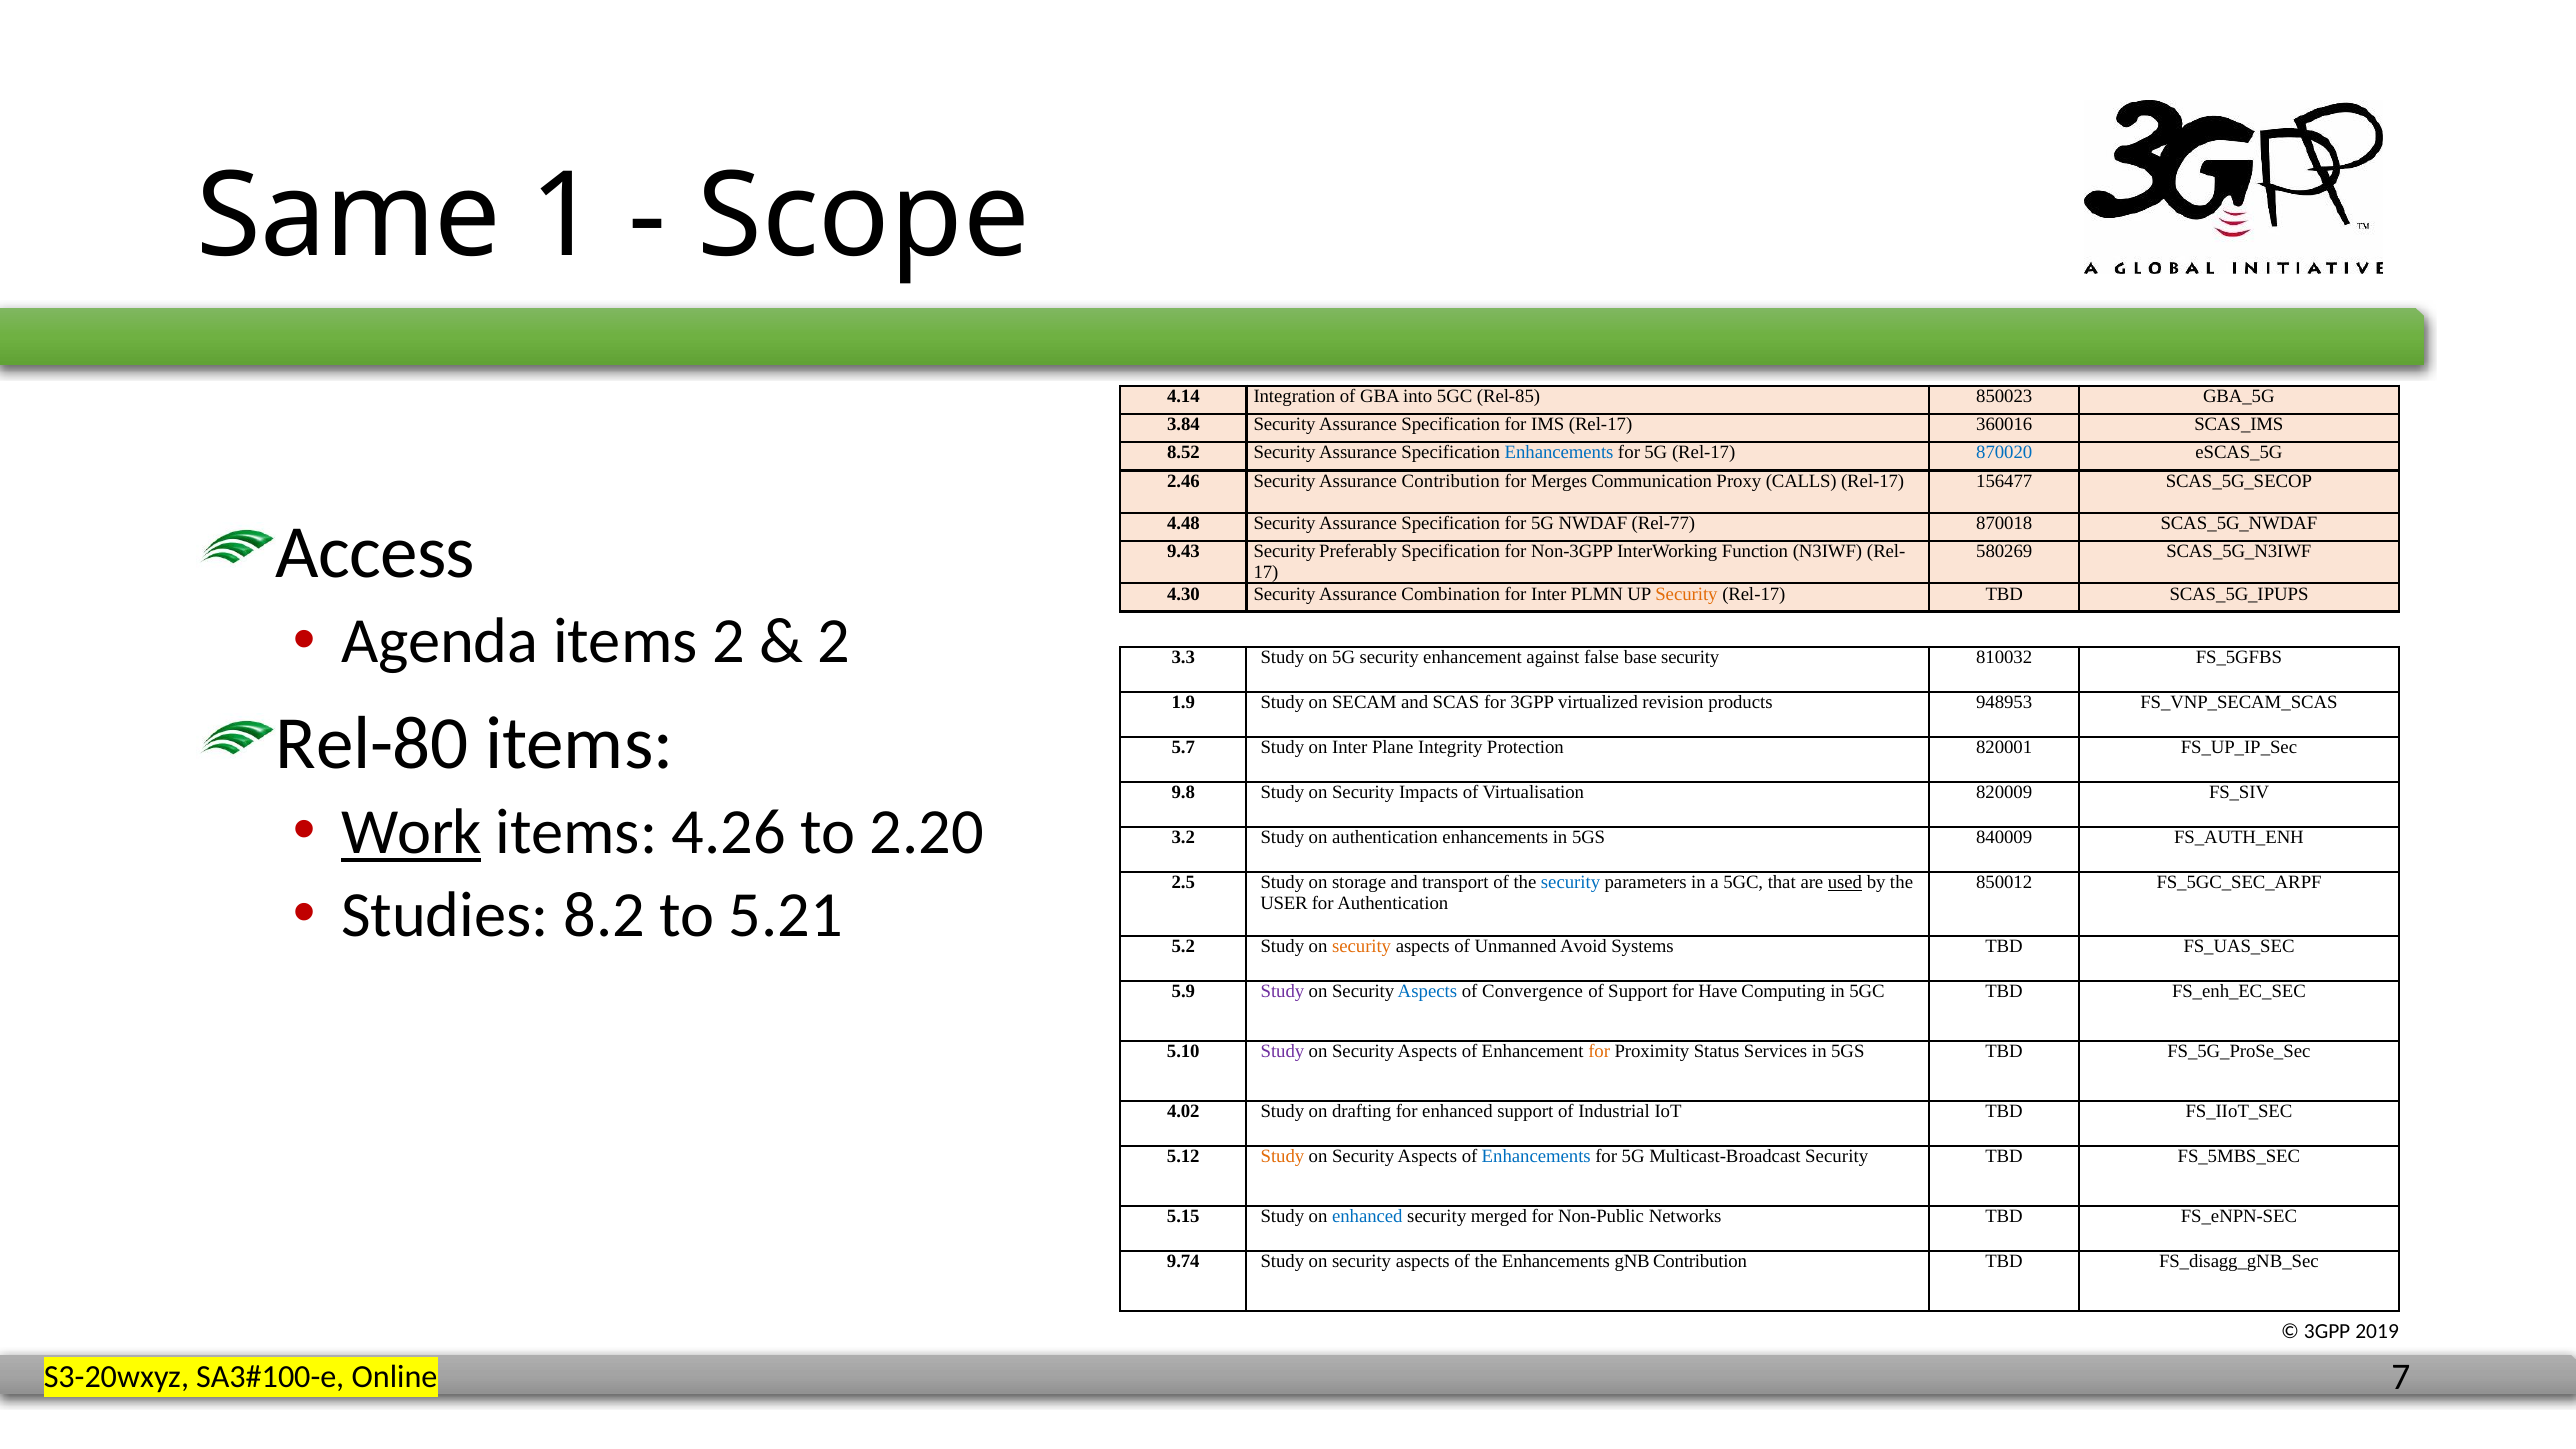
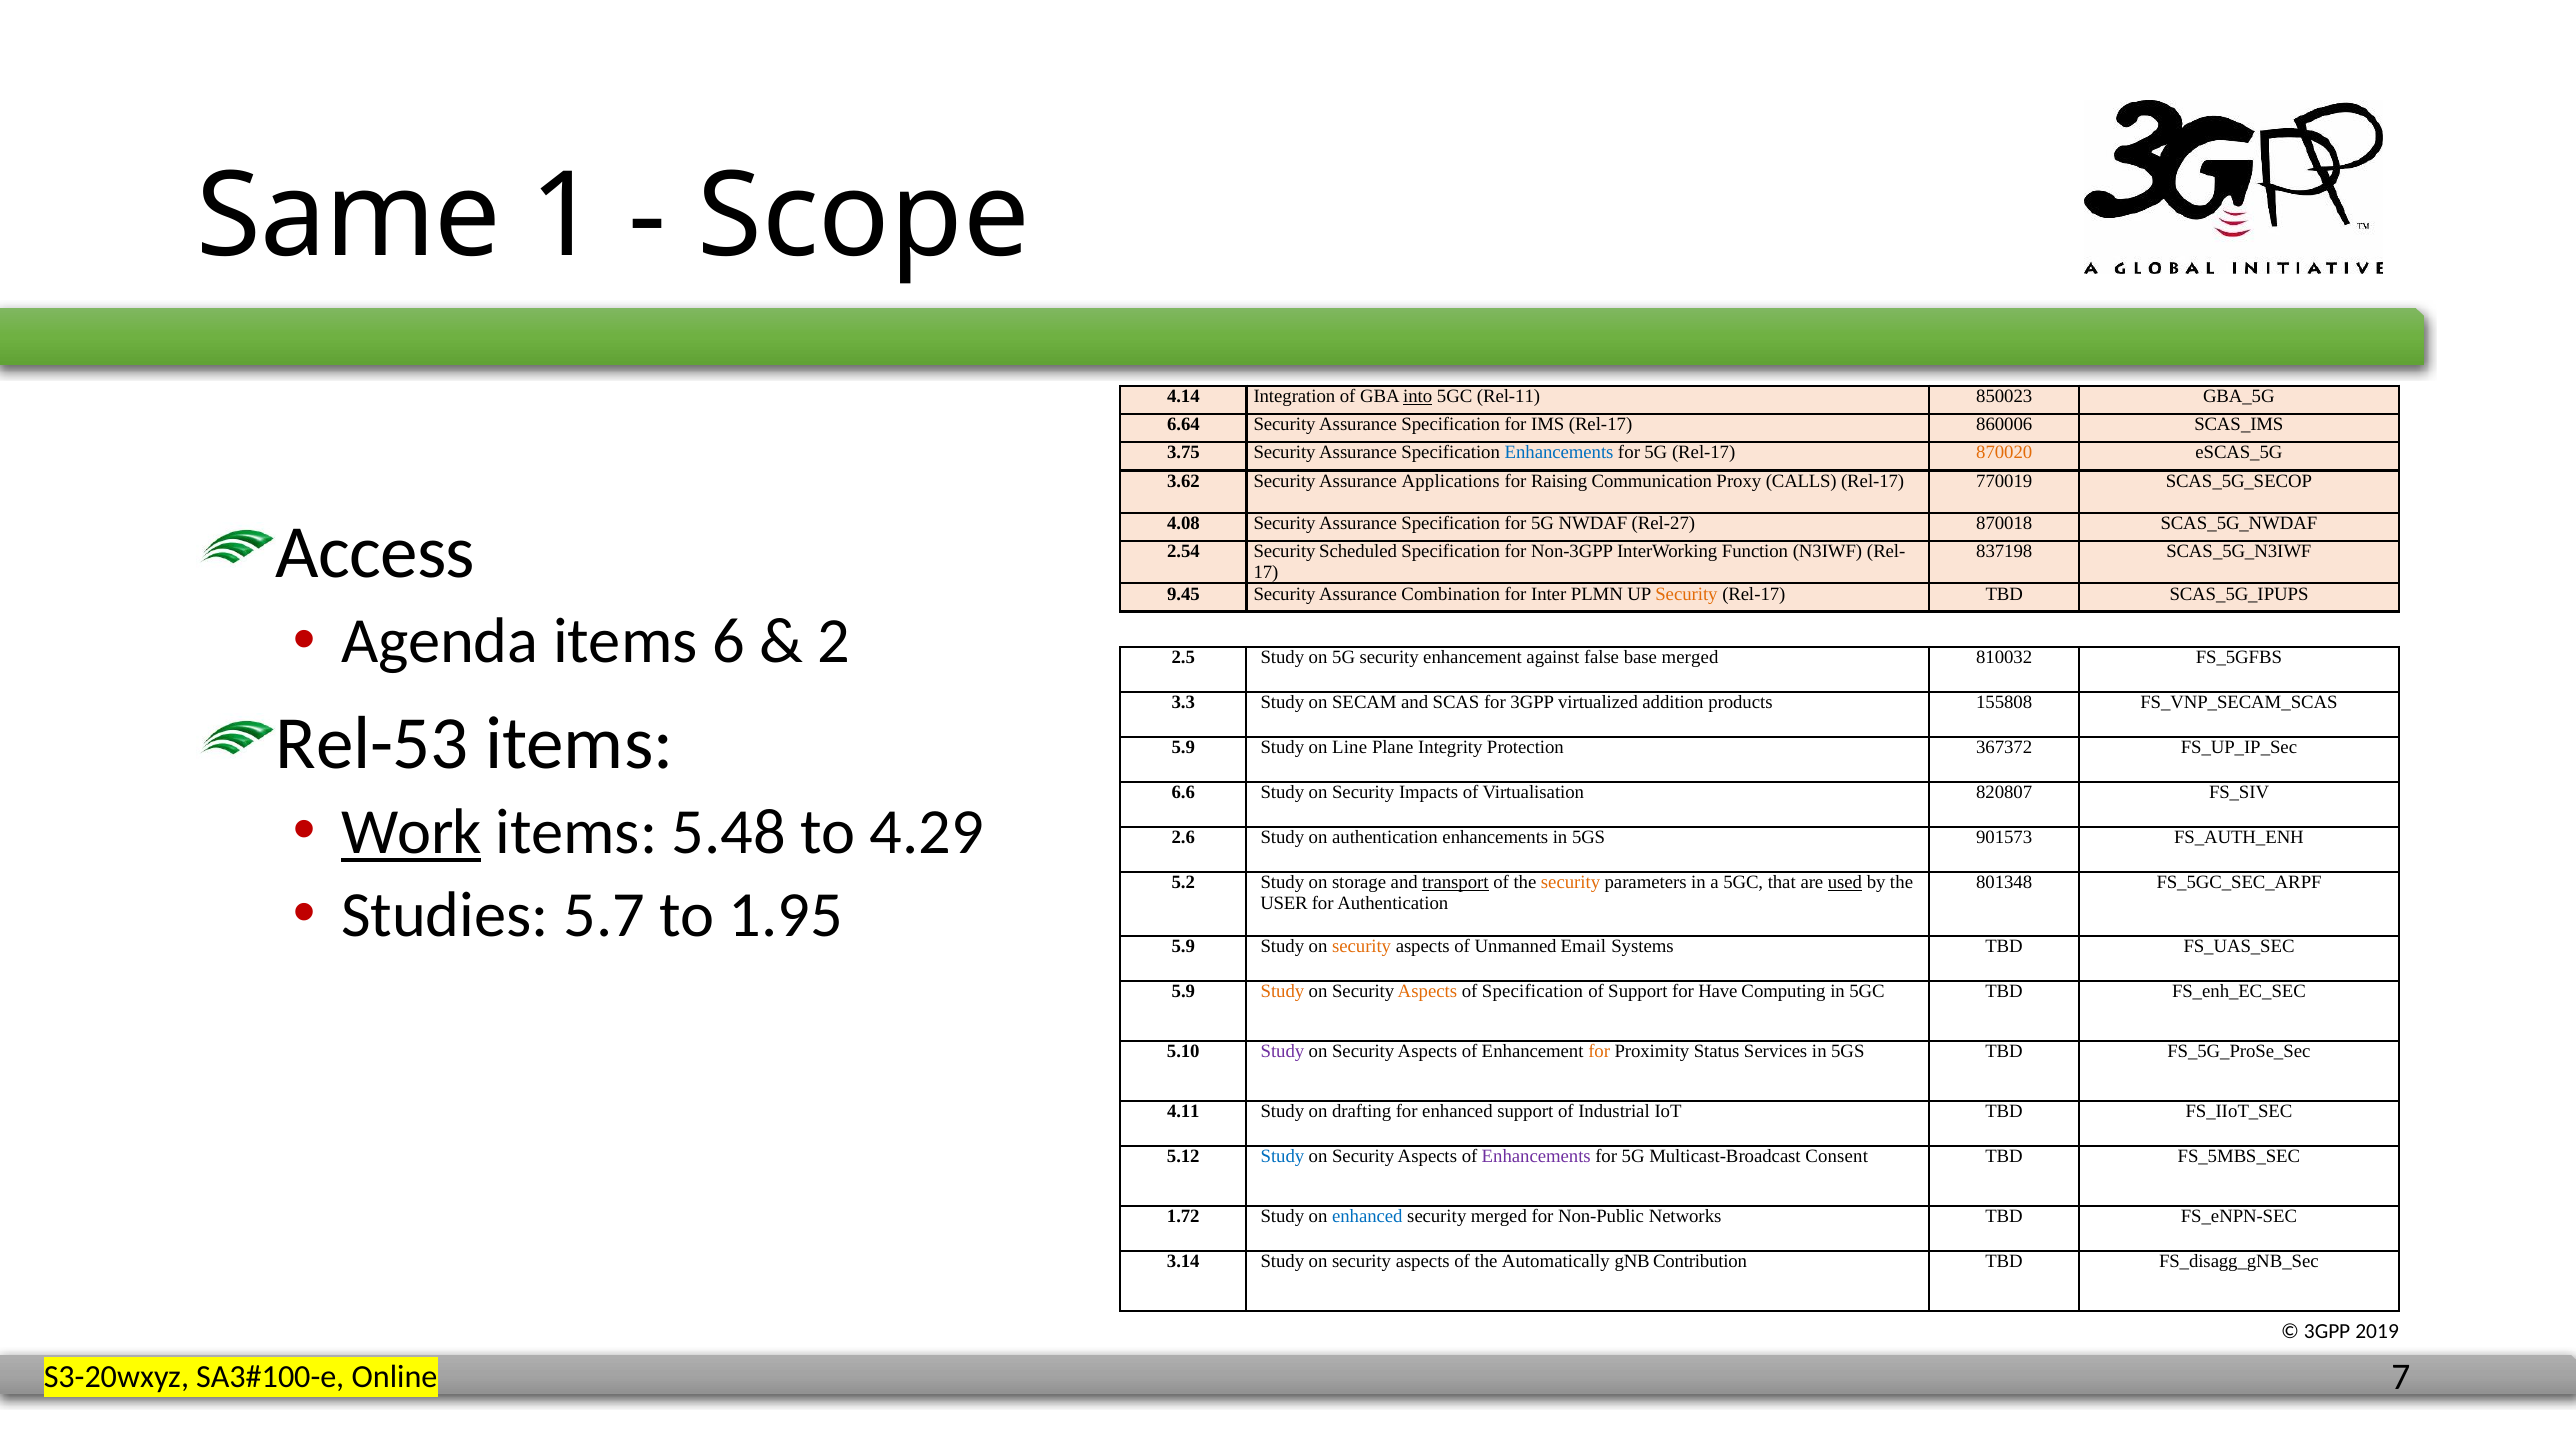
into underline: none -> present
Rel-85: Rel-85 -> Rel-11
3.84: 3.84 -> 6.64
360016: 360016 -> 860006
8.52: 8.52 -> 3.75
870020 colour: blue -> orange
2.46: 2.46 -> 3.62
Assurance Contribution: Contribution -> Applications
Merges: Merges -> Raising
156477: 156477 -> 770019
4.48: 4.48 -> 4.08
Rel-77: Rel-77 -> Rel-27
9.43: 9.43 -> 2.54
Preferably: Preferably -> Scheduled
580269: 580269 -> 837198
4.30: 4.30 -> 9.45
items 2: 2 -> 6
3.3: 3.3 -> 2.5
base security: security -> merged
1.9: 1.9 -> 3.3
revision: revision -> addition
948953: 948953 -> 155808
Rel-80: Rel-80 -> Rel-53
5.7 at (1183, 748): 5.7 -> 5.9
on Inter: Inter -> Line
820001: 820001 -> 367372
9.8: 9.8 -> 6.6
820009: 820009 -> 820807
4.26: 4.26 -> 5.48
2.20: 2.20 -> 4.29
3.2: 3.2 -> 2.6
840009: 840009 -> 901573
2.5: 2.5 -> 5.2
transport underline: none -> present
security at (1571, 883) colour: blue -> orange
850012: 850012 -> 801348
8.2: 8.2 -> 5.7
5.21: 5.21 -> 1.95
5.2 at (1183, 946): 5.2 -> 5.9
Avoid: Avoid -> Email
Study at (1282, 992) colour: purple -> orange
Aspects at (1427, 992) colour: blue -> orange
of Convergence: Convergence -> Specification
4.02: 4.02 -> 4.11
Study at (1282, 1157) colour: orange -> blue
Enhancements at (1536, 1157) colour: blue -> purple
Multicast-Broadcast Security: Security -> Consent
5.15: 5.15 -> 1.72
9.74: 9.74 -> 3.14
the Enhancements: Enhancements -> Automatically
